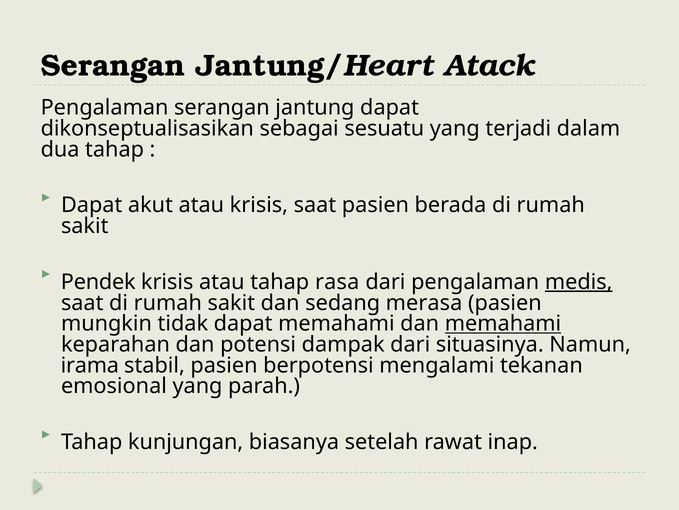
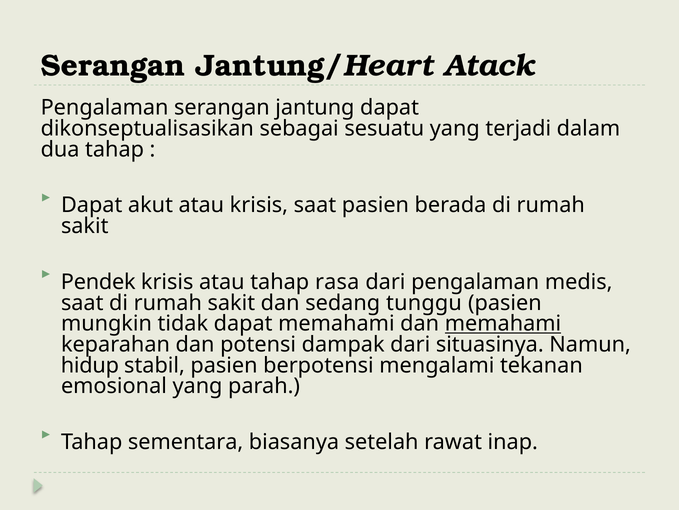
medis underline: present -> none
merasa: merasa -> tunggu
irama: irama -> hidup
kunjungan: kunjungan -> sementara
